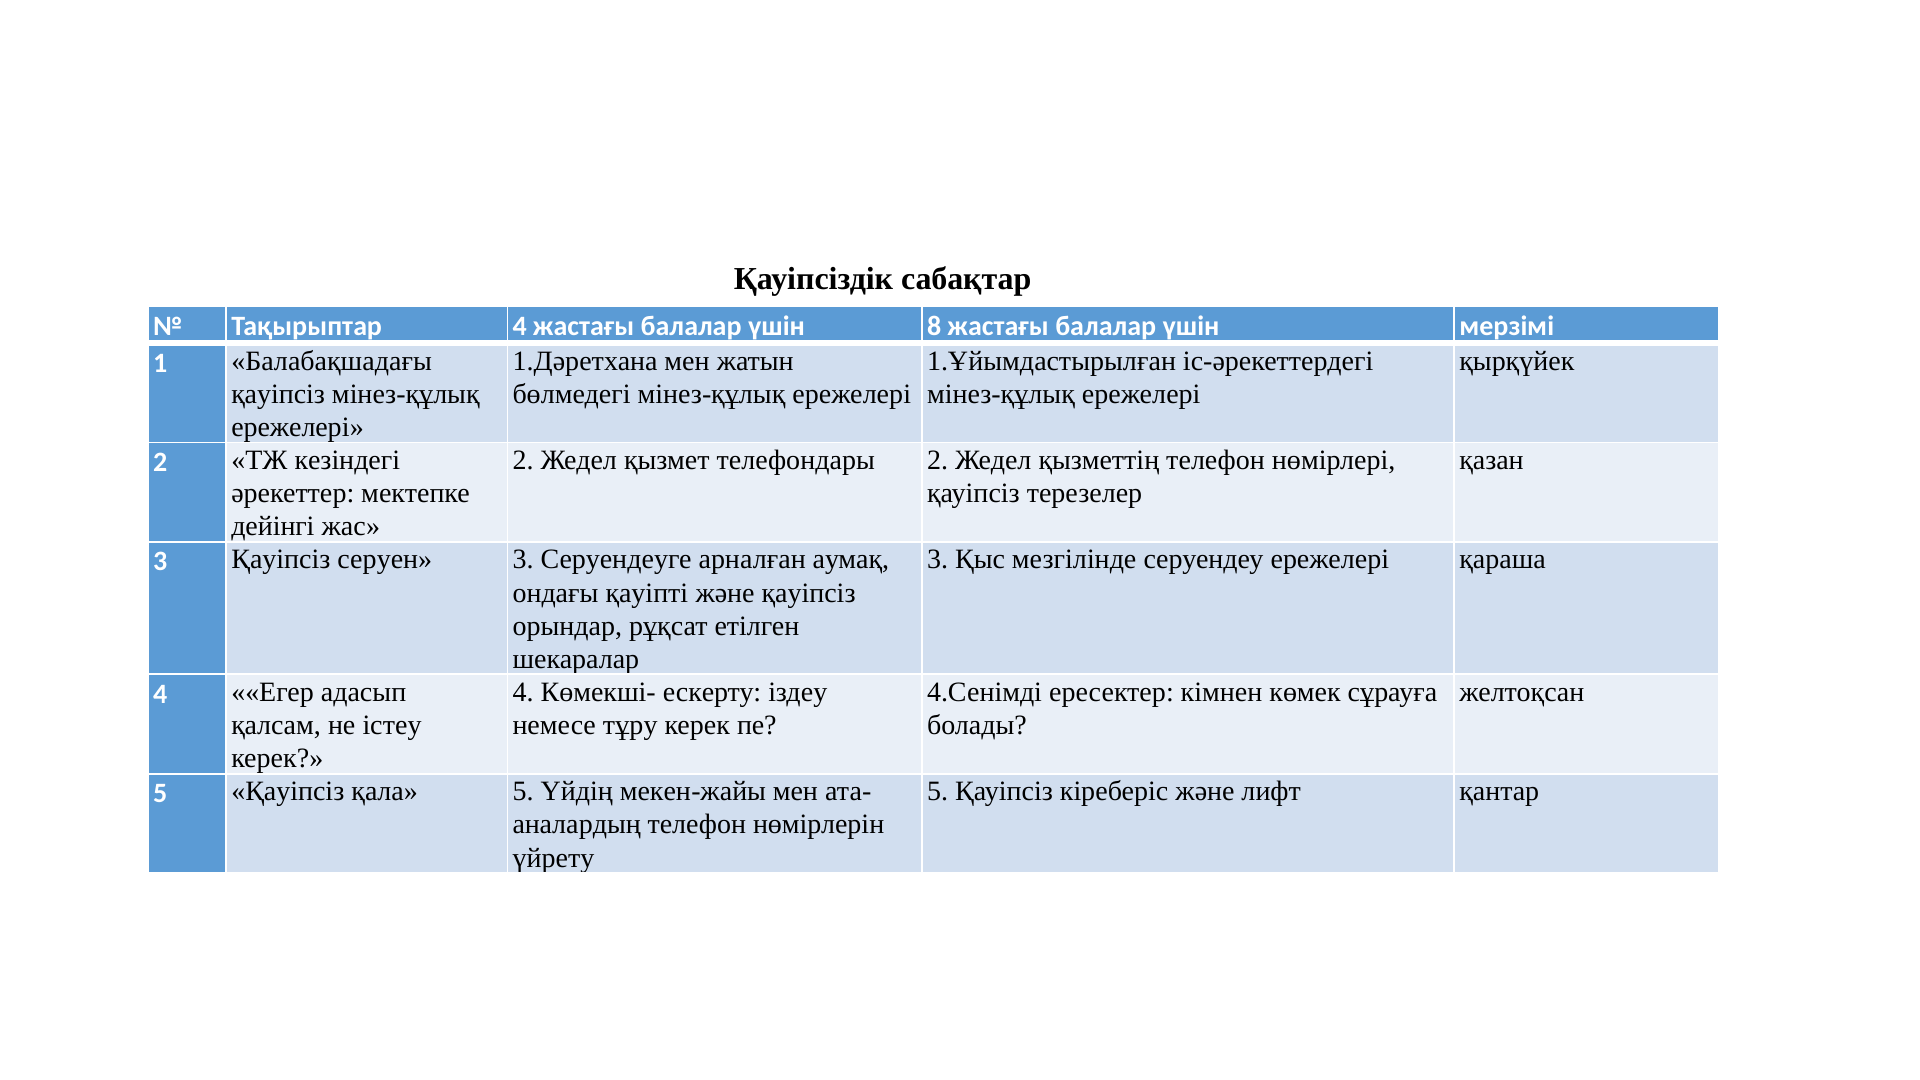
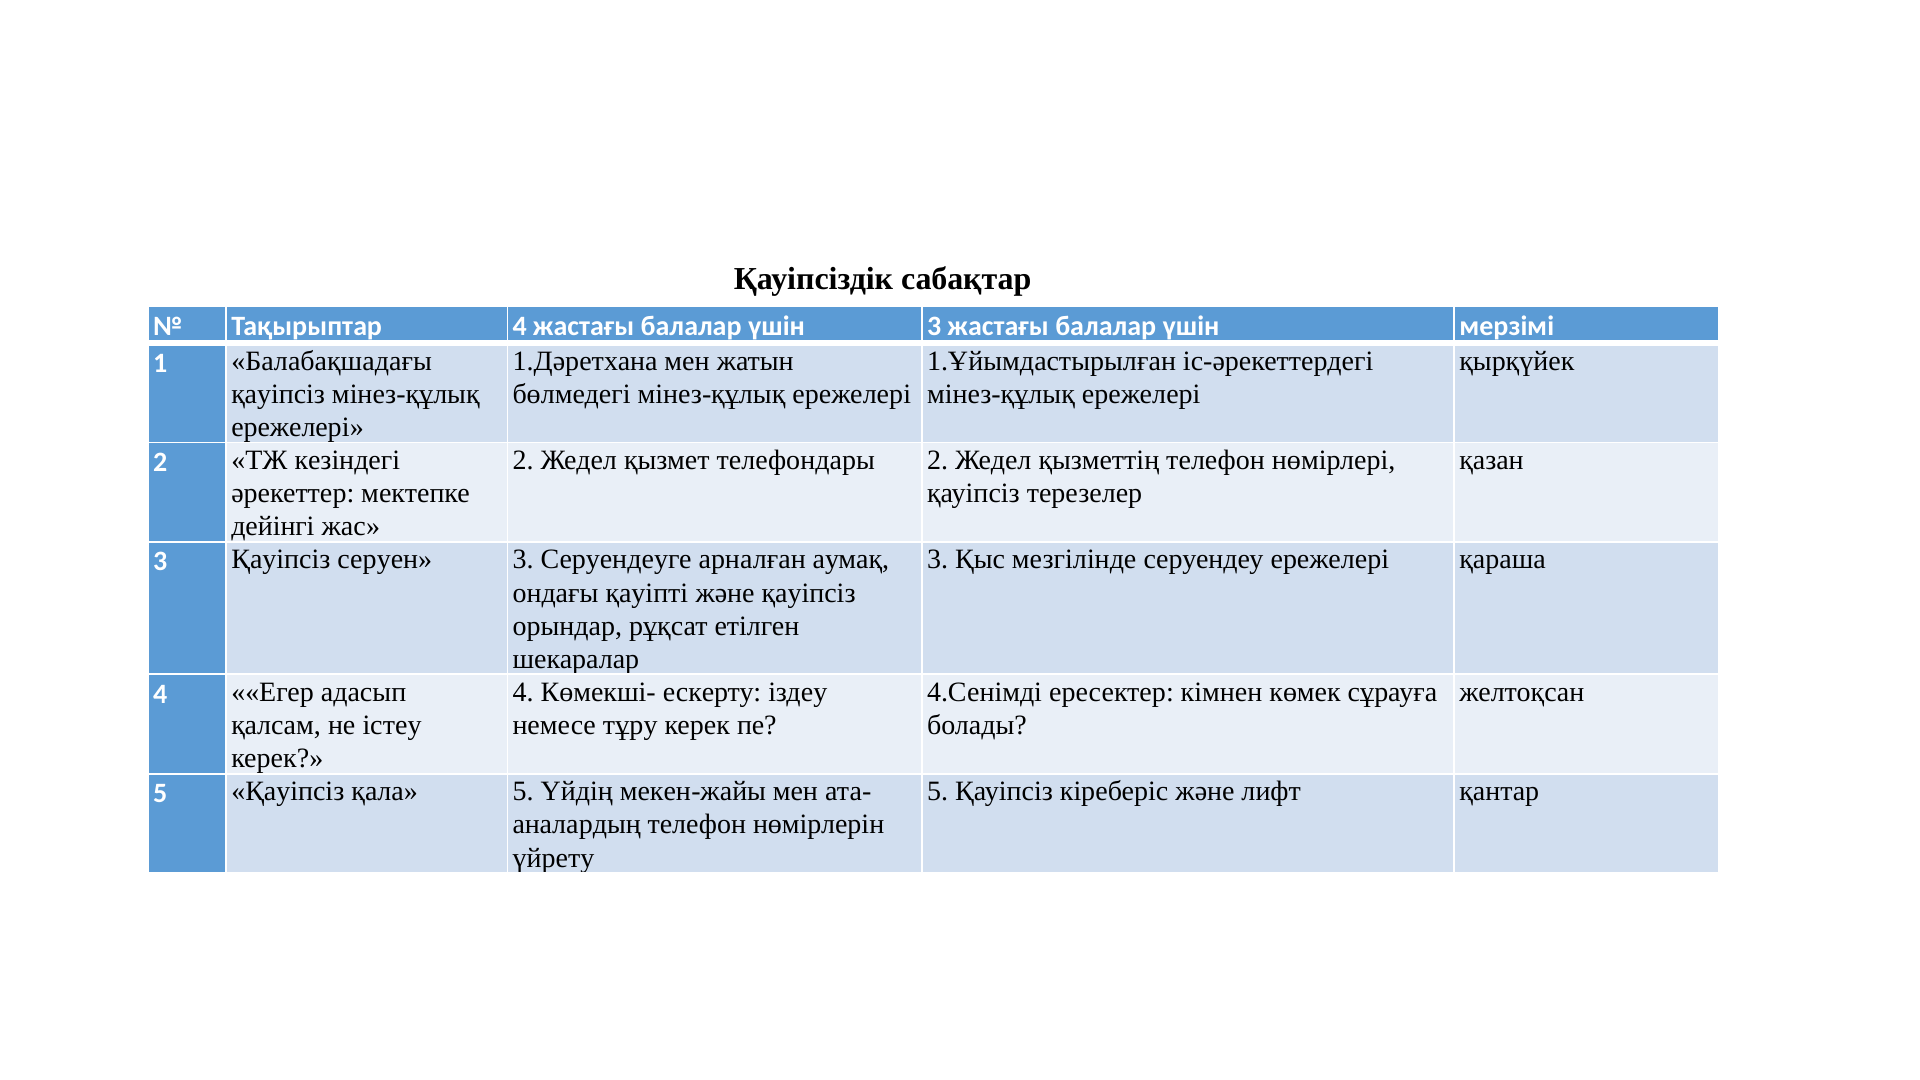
үшін 8: 8 -> 3
